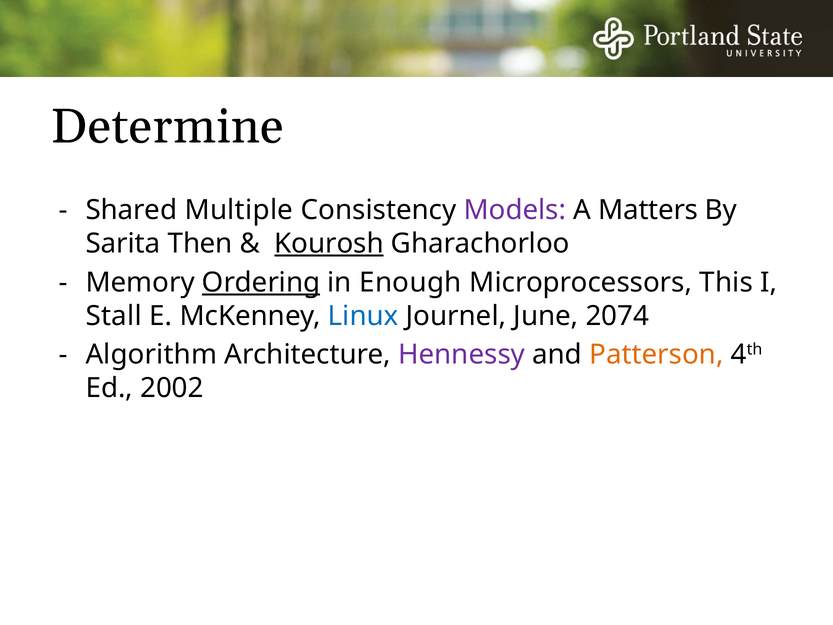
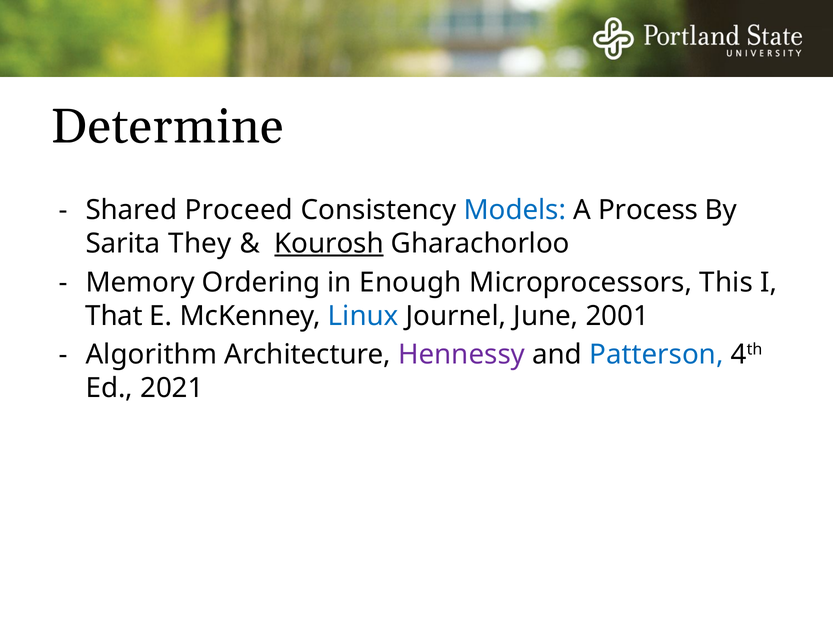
Multiple: Multiple -> Proceed
Models colour: purple -> blue
Matters: Matters -> Process
Then: Then -> They
Ordering underline: present -> none
Stall: Stall -> That
2074: 2074 -> 2001
Patterson colour: orange -> blue
2002: 2002 -> 2021
